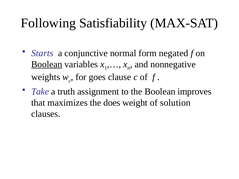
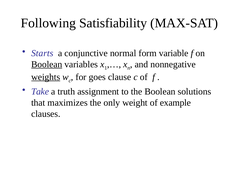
negated: negated -> variable
weights underline: none -> present
improves: improves -> solutions
does: does -> only
solution: solution -> example
